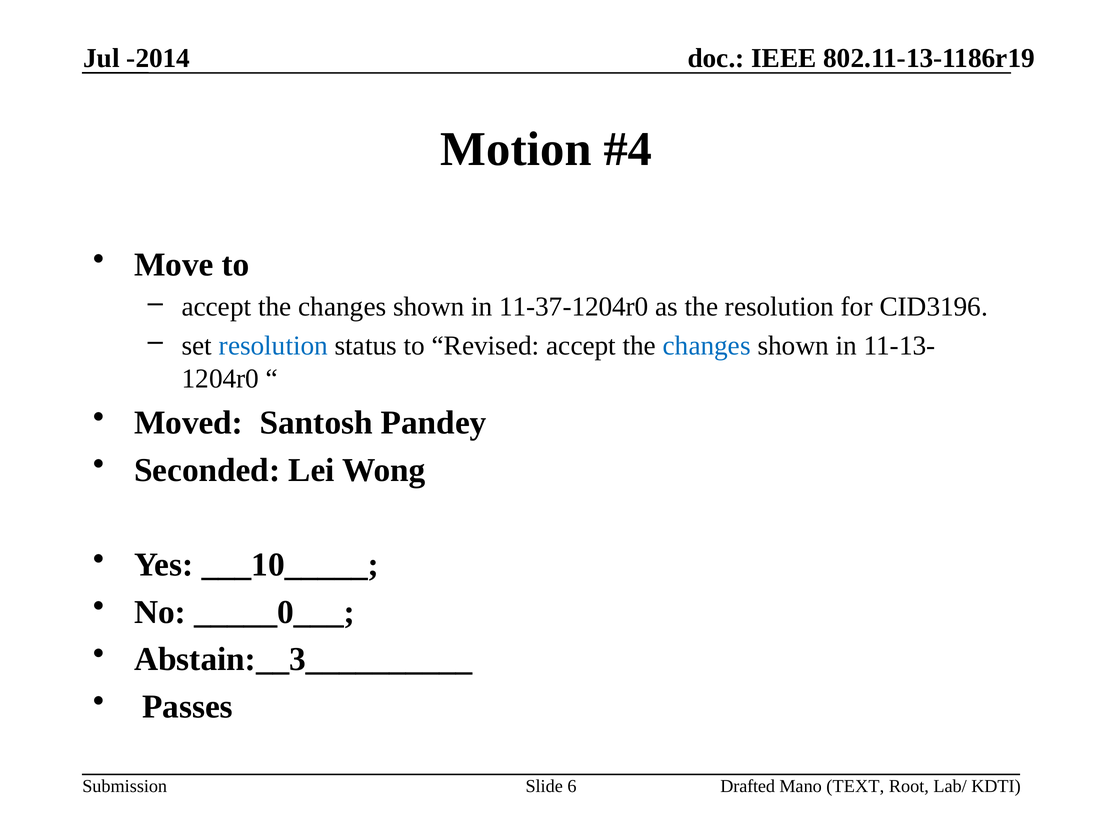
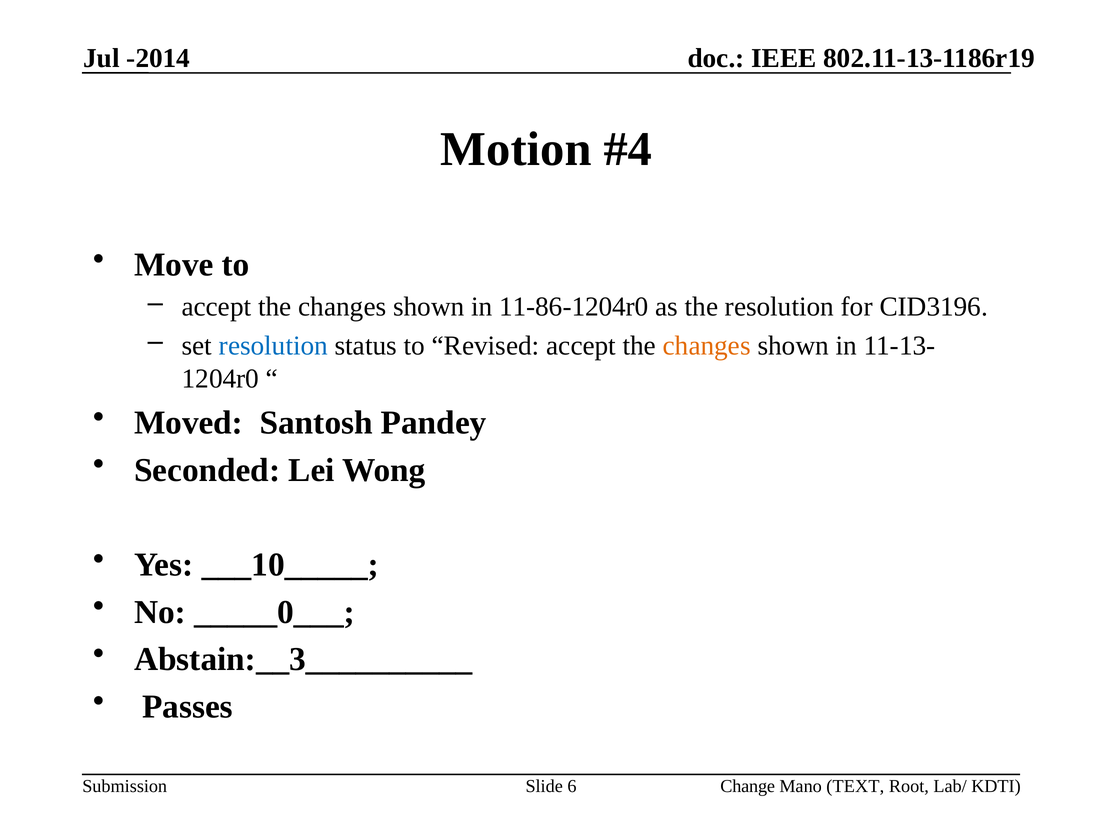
11-37-1204r0: 11-37-1204r0 -> 11-86-1204r0
changes at (707, 346) colour: blue -> orange
Drafted: Drafted -> Change
